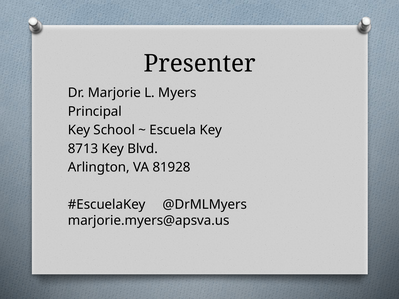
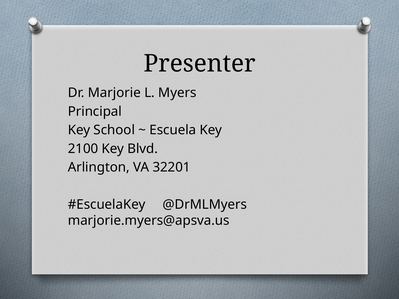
8713: 8713 -> 2100
81928: 81928 -> 32201
